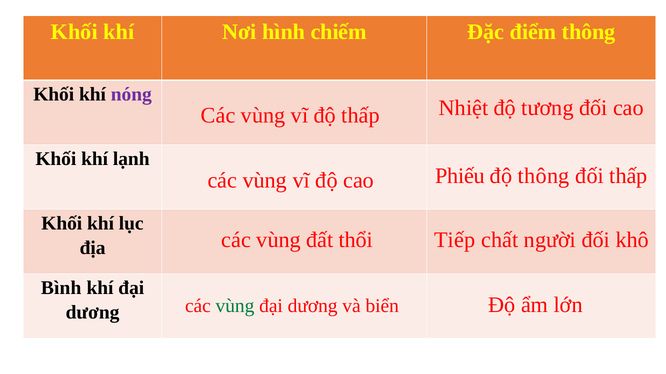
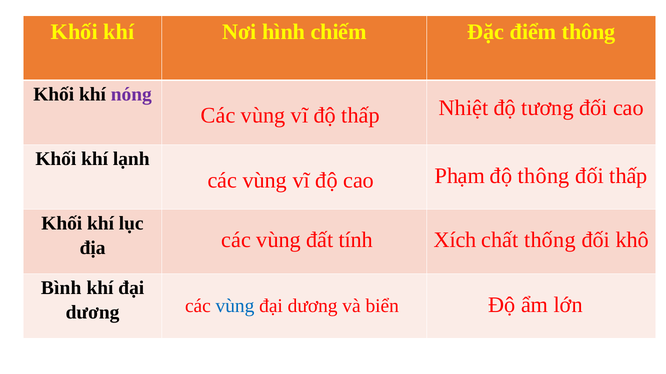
Phiếu: Phiếu -> Phạm
thổi: thổi -> tính
Tiếp: Tiếp -> Xích
người: người -> thống
vùng at (235, 306) colour: green -> blue
